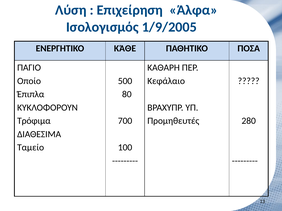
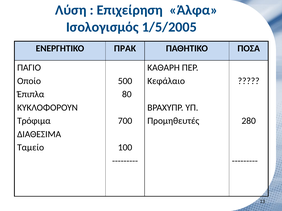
1/9/2005: 1/9/2005 -> 1/5/2005
ΚΆΘΕ: ΚΆΘΕ -> ΠΡΑΚ
